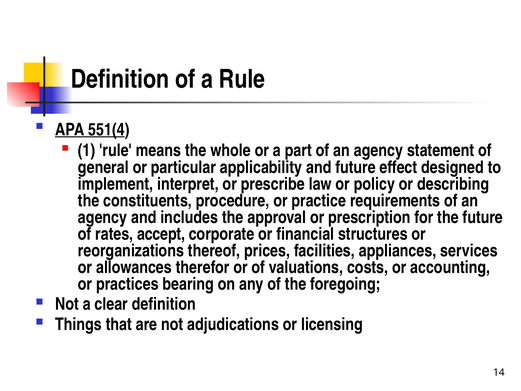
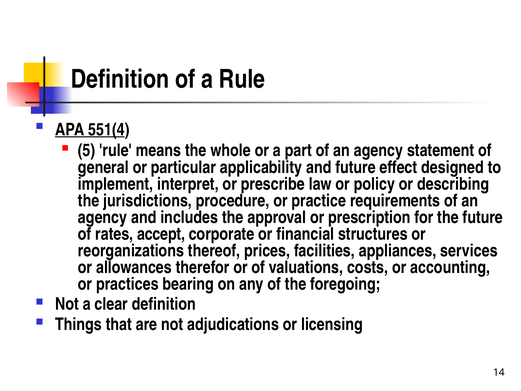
1: 1 -> 5
constituents: constituents -> jurisdictions
